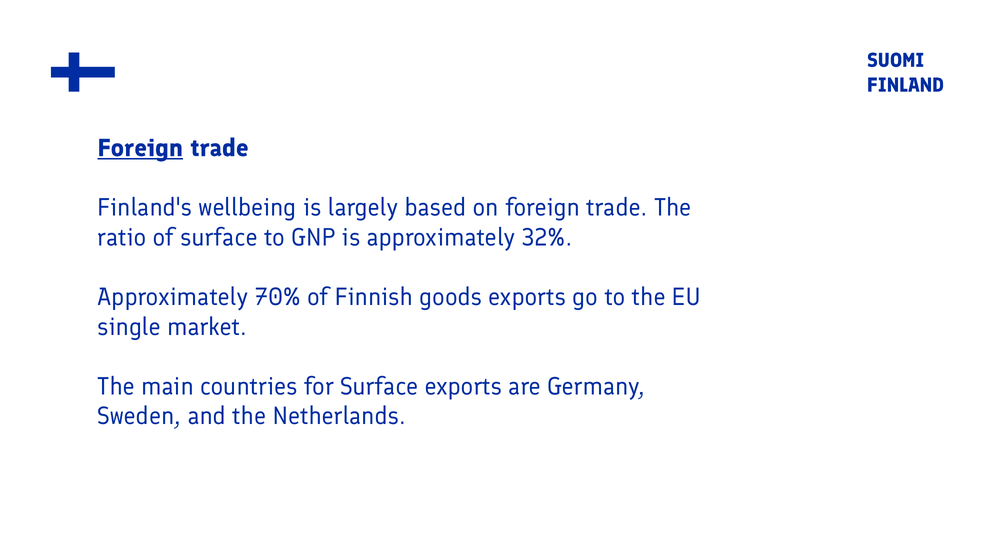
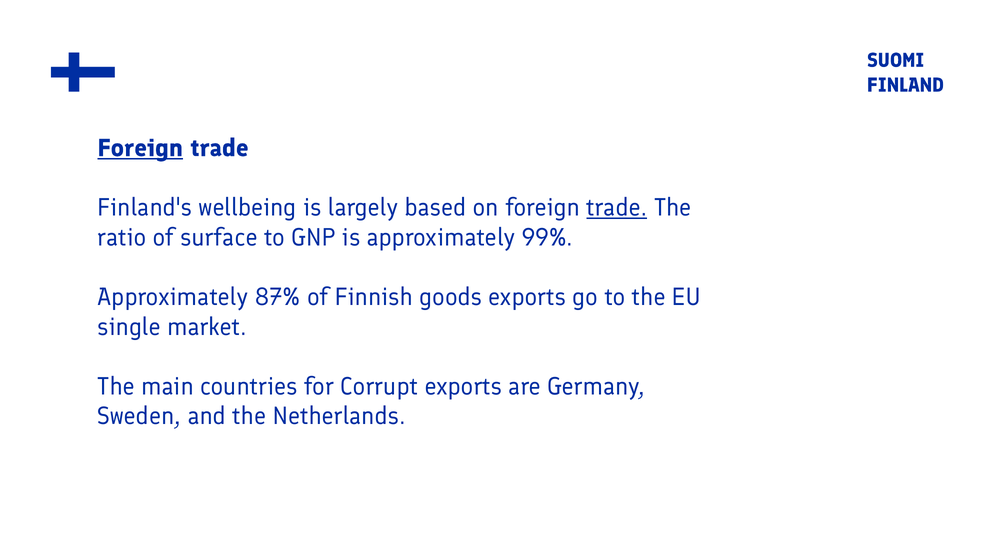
trade at (617, 208) underline: none -> present
32%: 32% -> 99%
70%: 70% -> 87%
for Surface: Surface -> Corrupt
